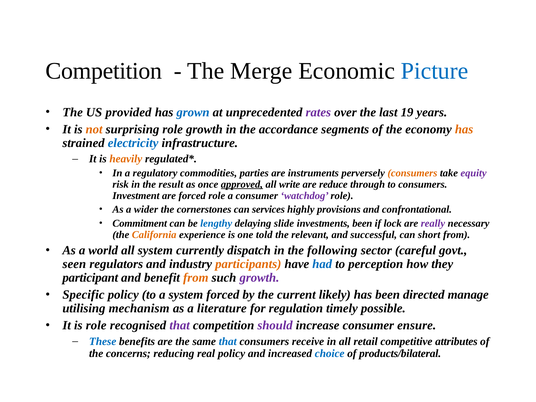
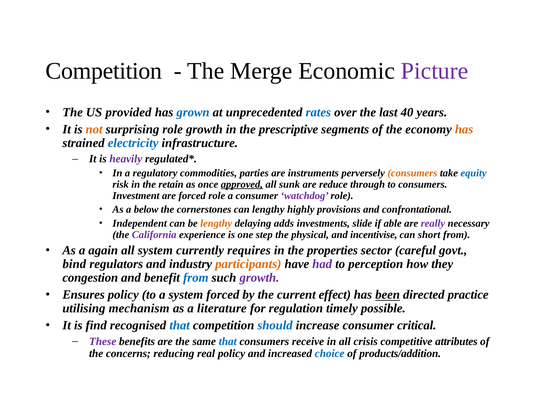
Picture colour: blue -> purple
rates colour: purple -> blue
19: 19 -> 40
accordance: accordance -> prescriptive
heavily colour: orange -> purple
equity colour: purple -> blue
result: result -> retain
write: write -> sunk
wider: wider -> below
can services: services -> lengthy
Commitment: Commitment -> Independent
lengthy at (216, 223) colour: blue -> orange
slide: slide -> adds
investments been: been -> slide
lock: lock -> able
California colour: orange -> purple
told: told -> step
relevant: relevant -> physical
successful: successful -> incentivise
world: world -> again
dispatch: dispatch -> requires
following: following -> properties
seen: seen -> bind
had colour: blue -> purple
participant: participant -> congestion
from at (196, 278) colour: orange -> blue
Specific: Specific -> Ensures
likely: likely -> effect
been at (388, 295) underline: none -> present
manage: manage -> practice
is role: role -> find
that at (180, 325) colour: purple -> blue
should colour: purple -> blue
ensure: ensure -> critical
These colour: blue -> purple
retail: retail -> crisis
products/bilateral: products/bilateral -> products/addition
